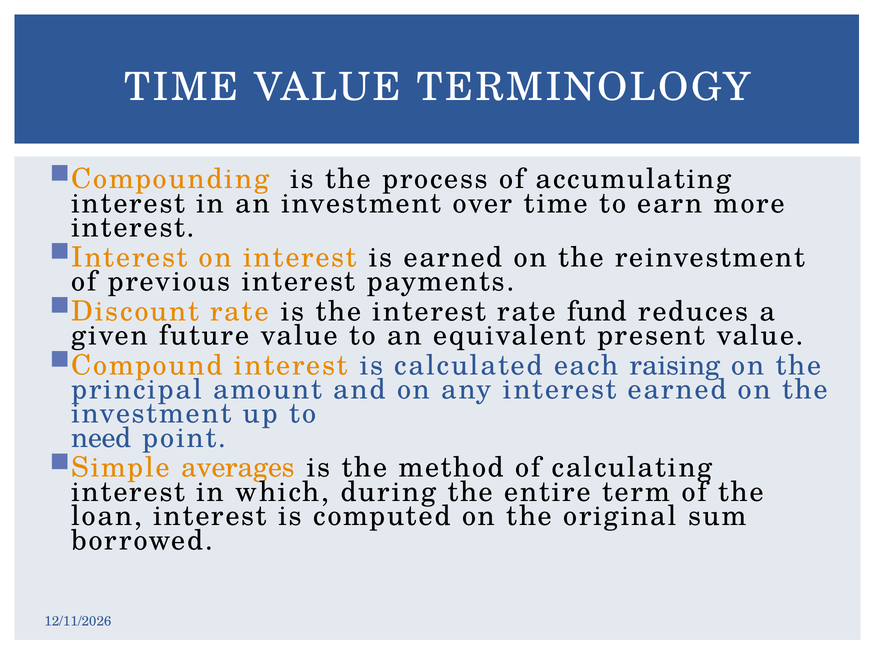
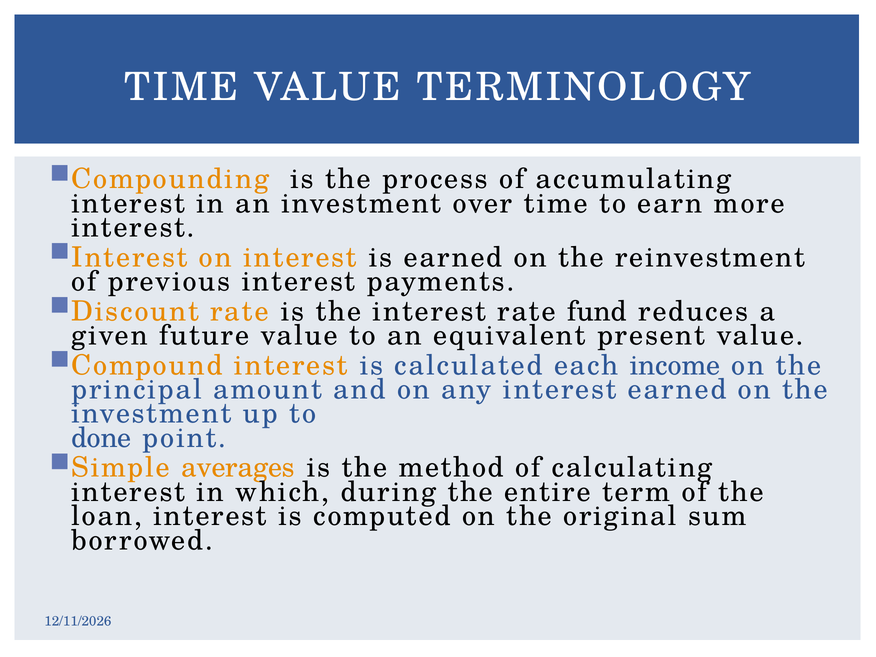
raising: raising -> income
need: need -> done
